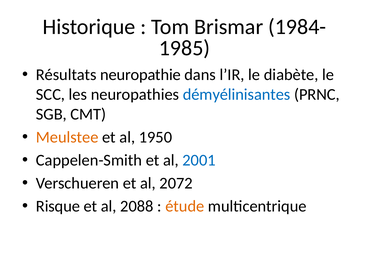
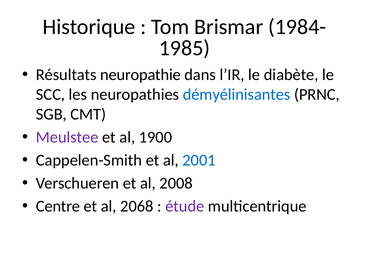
Meulstee colour: orange -> purple
1950: 1950 -> 1900
2072: 2072 -> 2008
Risque: Risque -> Centre
2088: 2088 -> 2068
étude colour: orange -> purple
